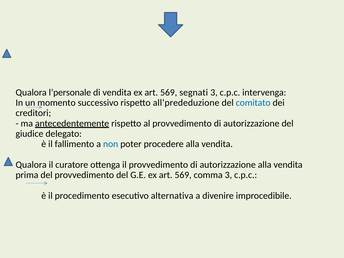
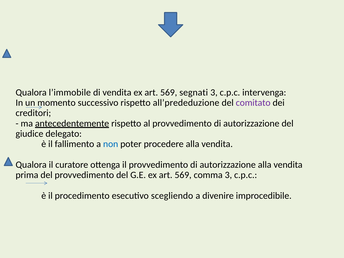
l’personale: l’personale -> l’immobile
comitato colour: blue -> purple
alternativa: alternativa -> scegliendo
